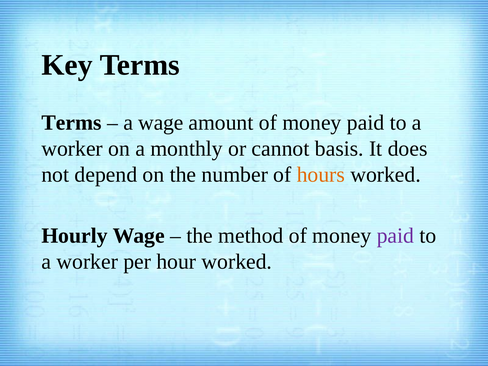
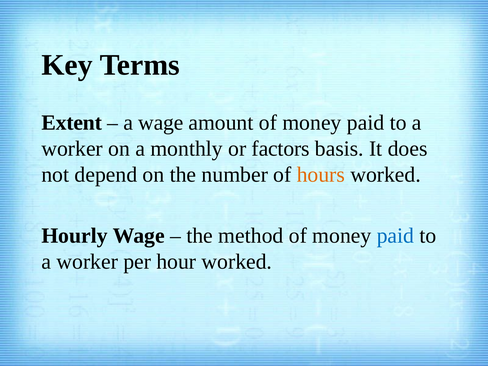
Terms at (72, 123): Terms -> Extent
cannot: cannot -> factors
paid at (395, 236) colour: purple -> blue
